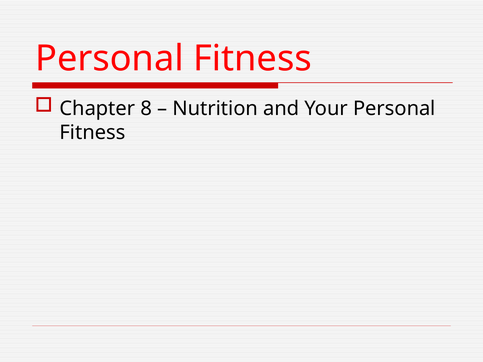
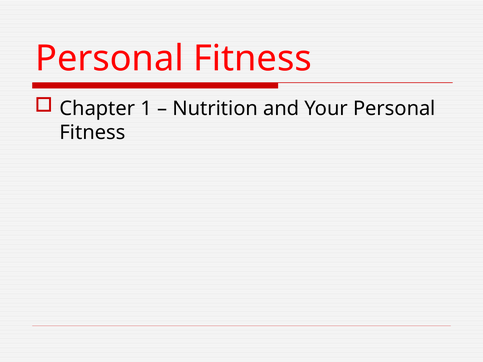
8: 8 -> 1
